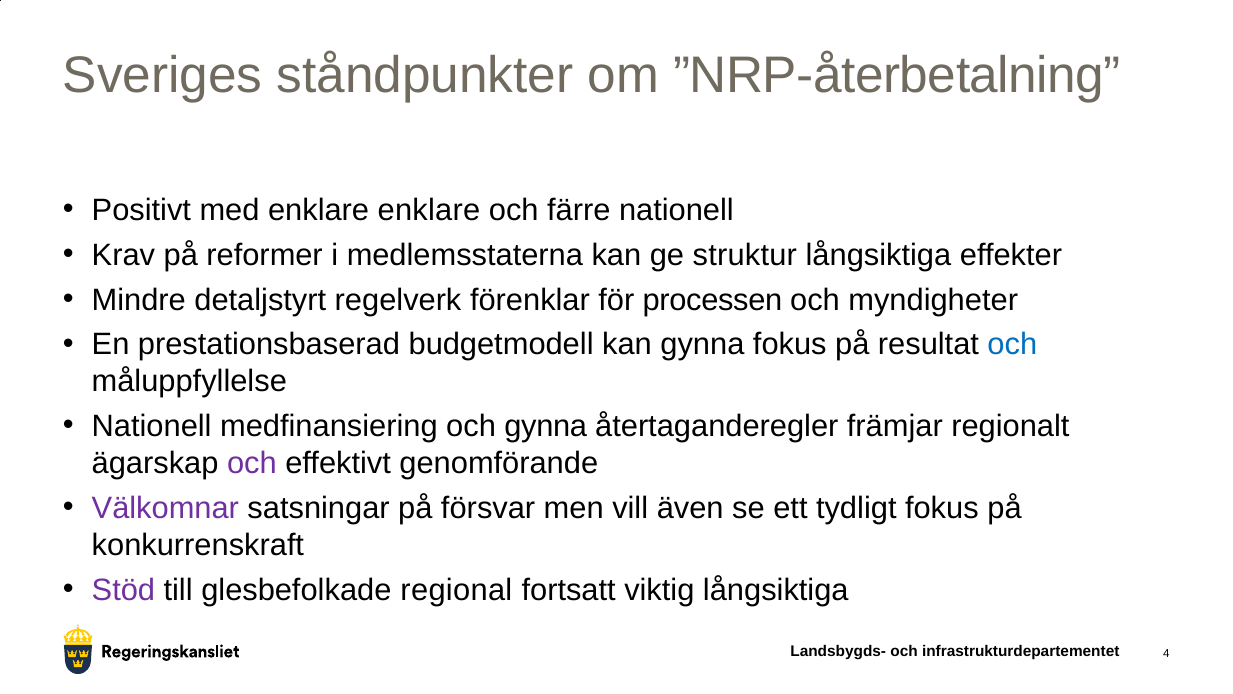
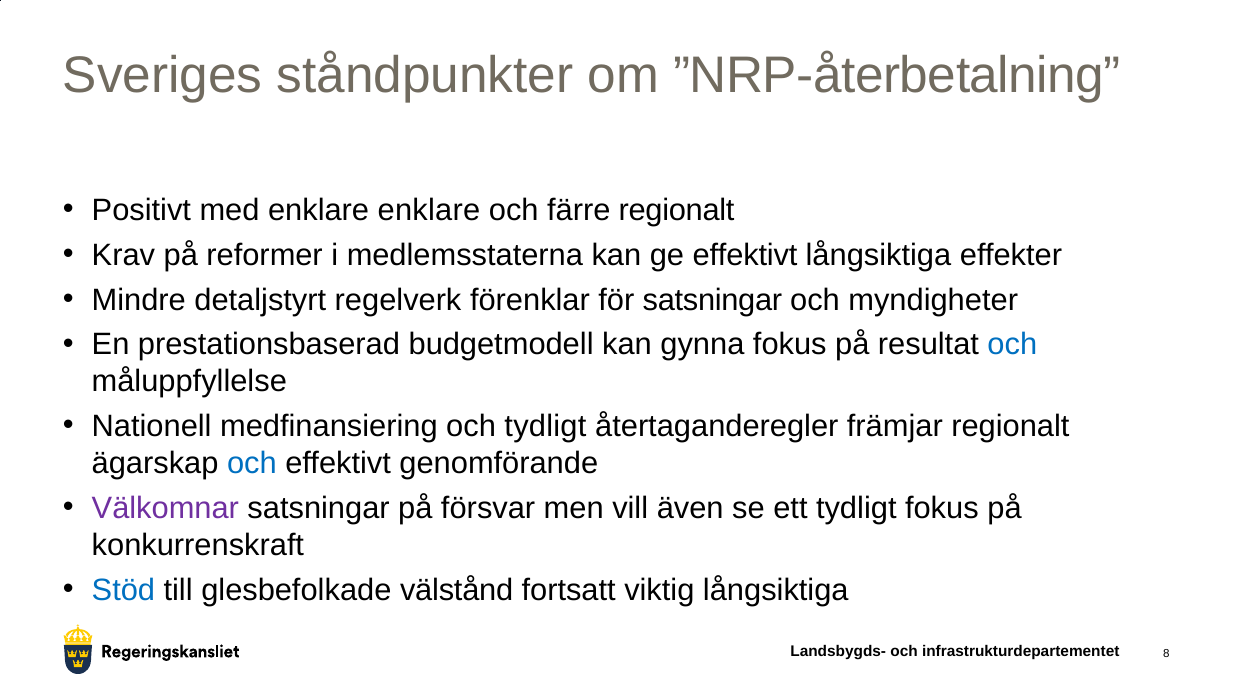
färre nationell: nationell -> regionalt
ge struktur: struktur -> effektivt
för processen: processen -> satsningar
och gynna: gynna -> tydligt
och at (252, 463) colour: purple -> blue
Stöd colour: purple -> blue
regional: regional -> välstånd
4: 4 -> 8
